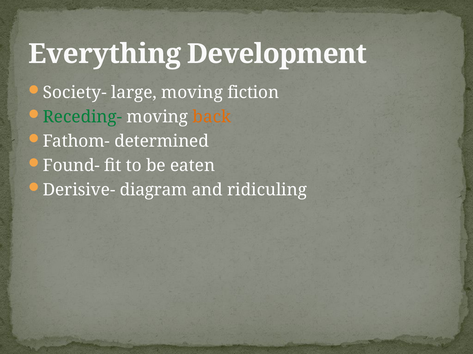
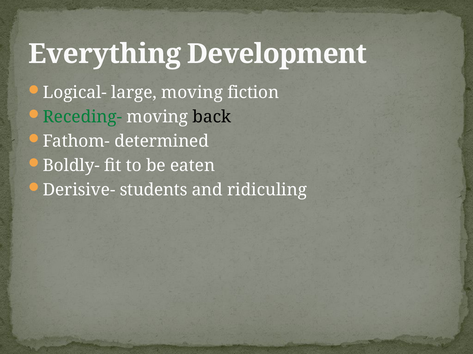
Society-: Society- -> Logical-
back colour: orange -> black
Found-: Found- -> Boldly-
diagram: diagram -> students
